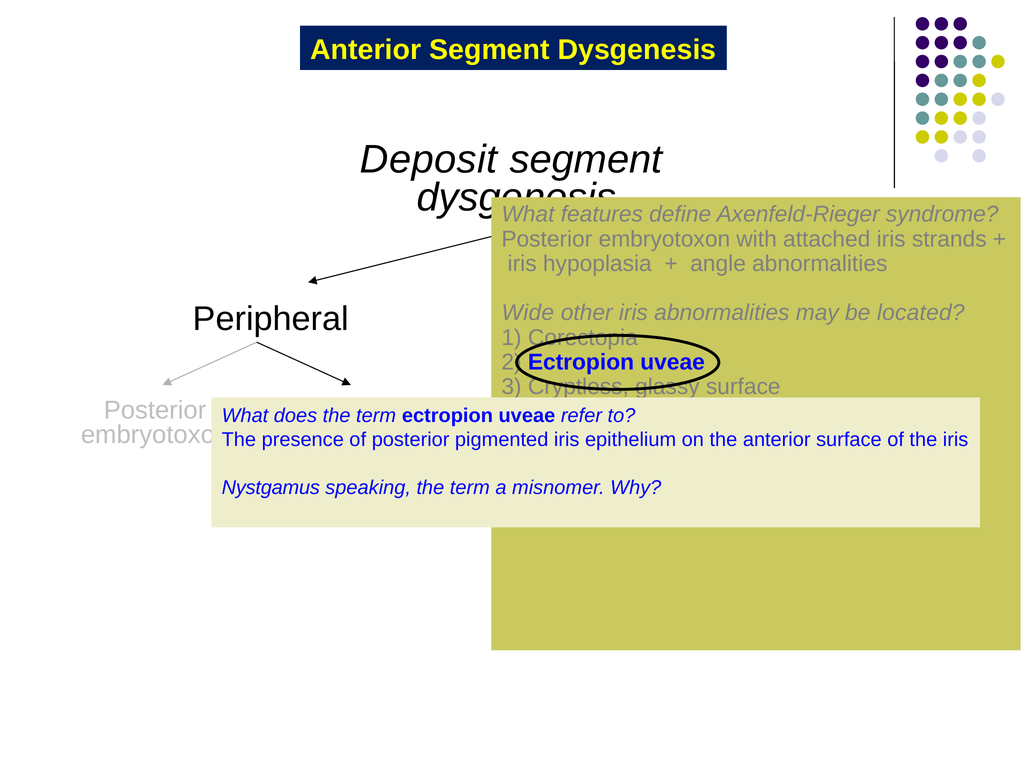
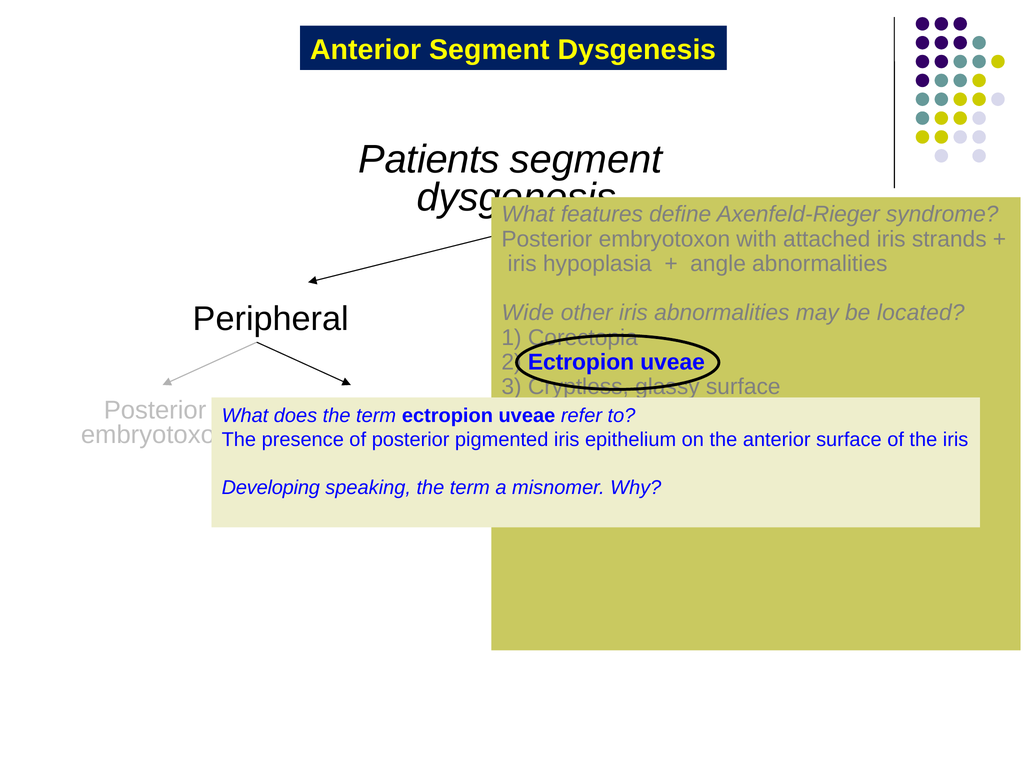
Deposit: Deposit -> Patients
Nystgamus: Nystgamus -> Developing
